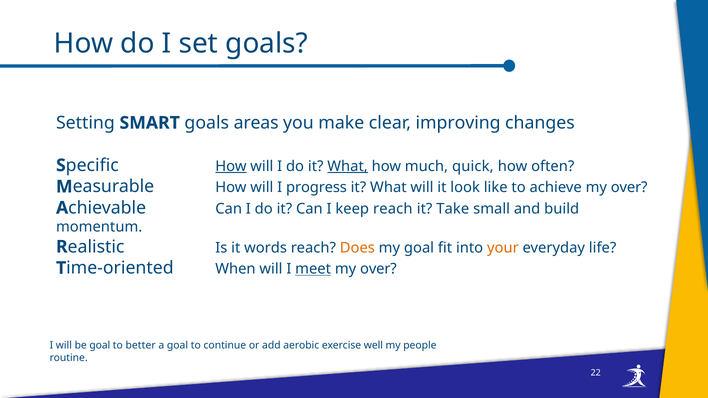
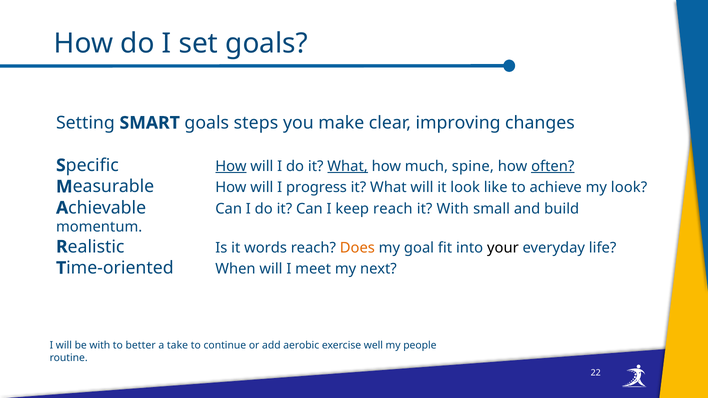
areas: areas -> steps
quick: quick -> spine
often underline: none -> present
achieve my over: over -> look
it Take: Take -> With
your colour: orange -> black
meet underline: present -> none
over at (378, 269): over -> next
be goal: goal -> with
a goal: goal -> take
